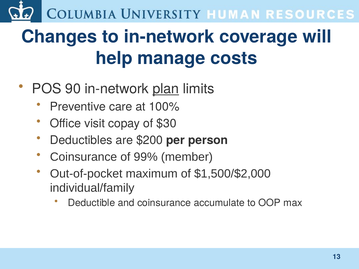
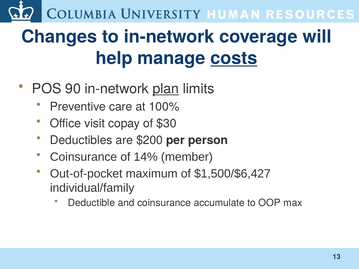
costs underline: none -> present
99%: 99% -> 14%
$1,500/$2,000: $1,500/$2,000 -> $1,500/$6,427
